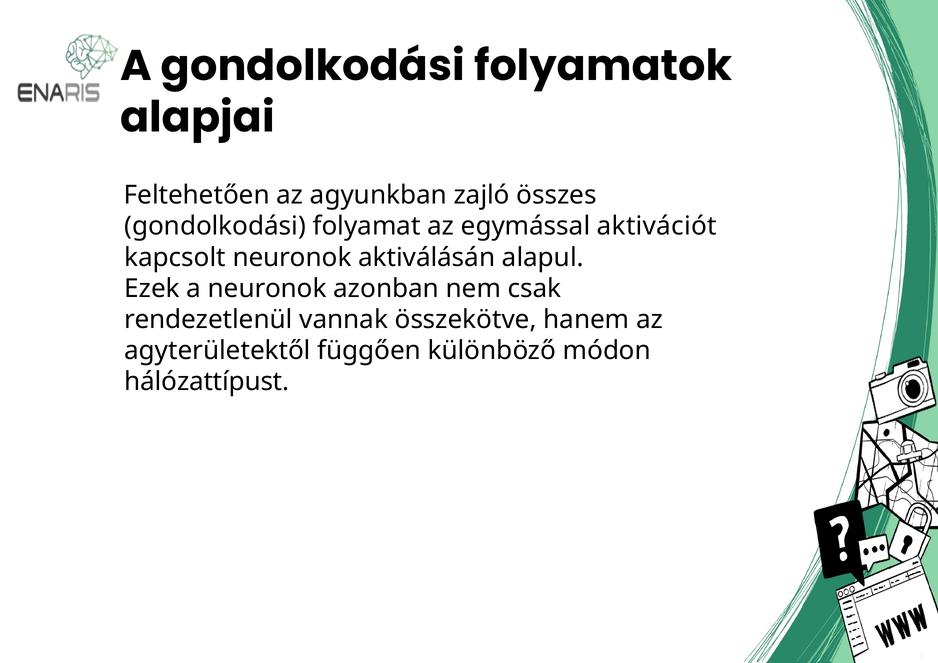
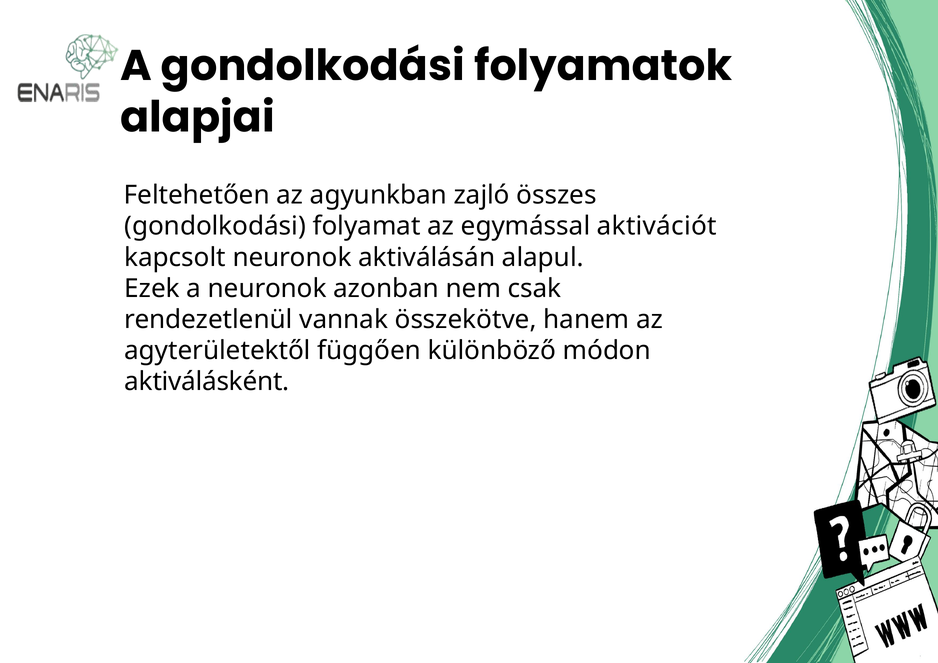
hálózattípust: hálózattípust -> aktiválásként
